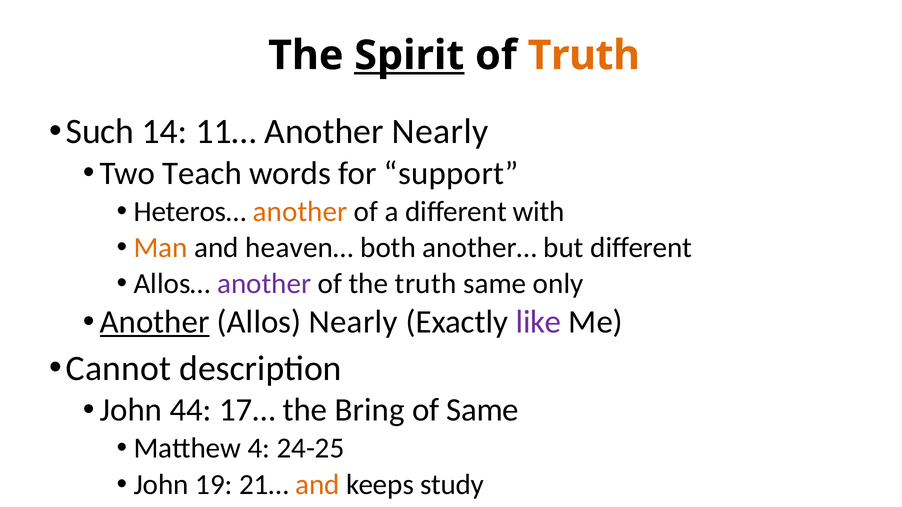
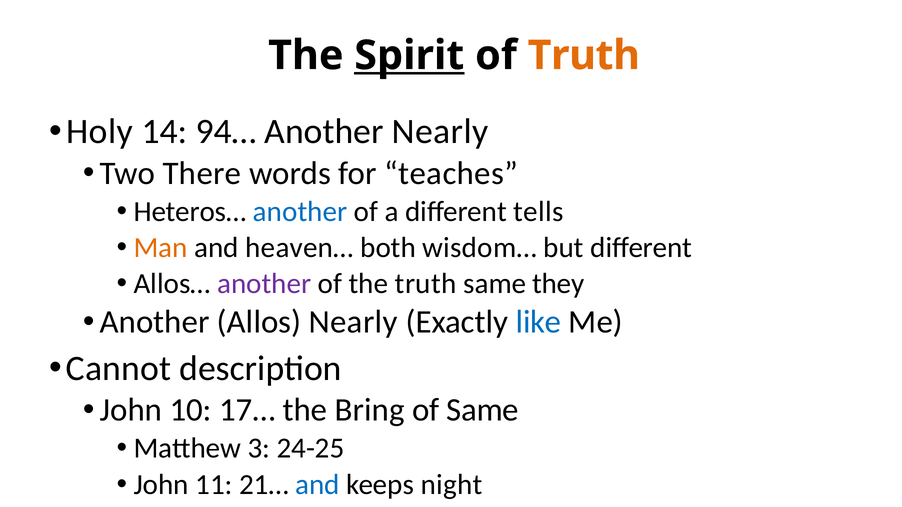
Such: Such -> Holy
11…: 11… -> 94…
Teach: Teach -> There
support: support -> teaches
another at (300, 212) colour: orange -> blue
with: with -> tells
another…: another… -> wisdom…
only: only -> they
Another at (155, 322) underline: present -> none
like colour: purple -> blue
44: 44 -> 10
4: 4 -> 3
19: 19 -> 11
and at (317, 485) colour: orange -> blue
study: study -> night
